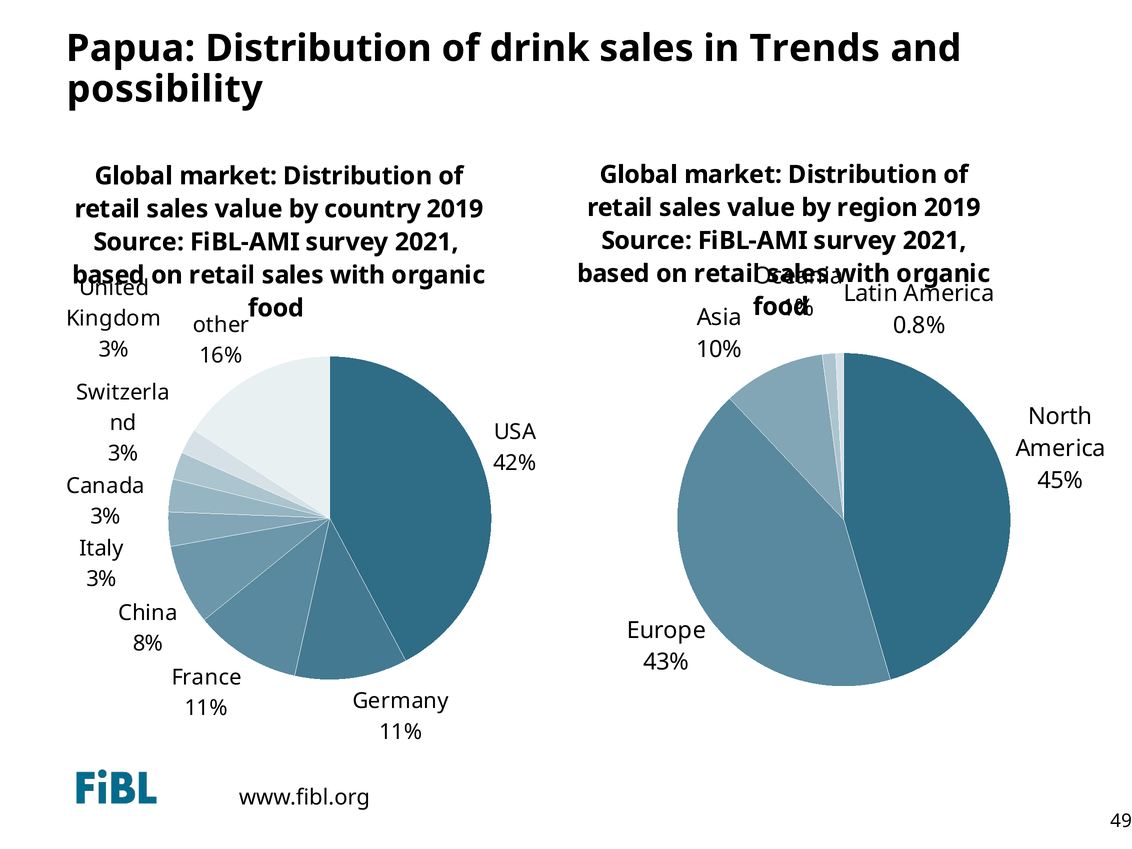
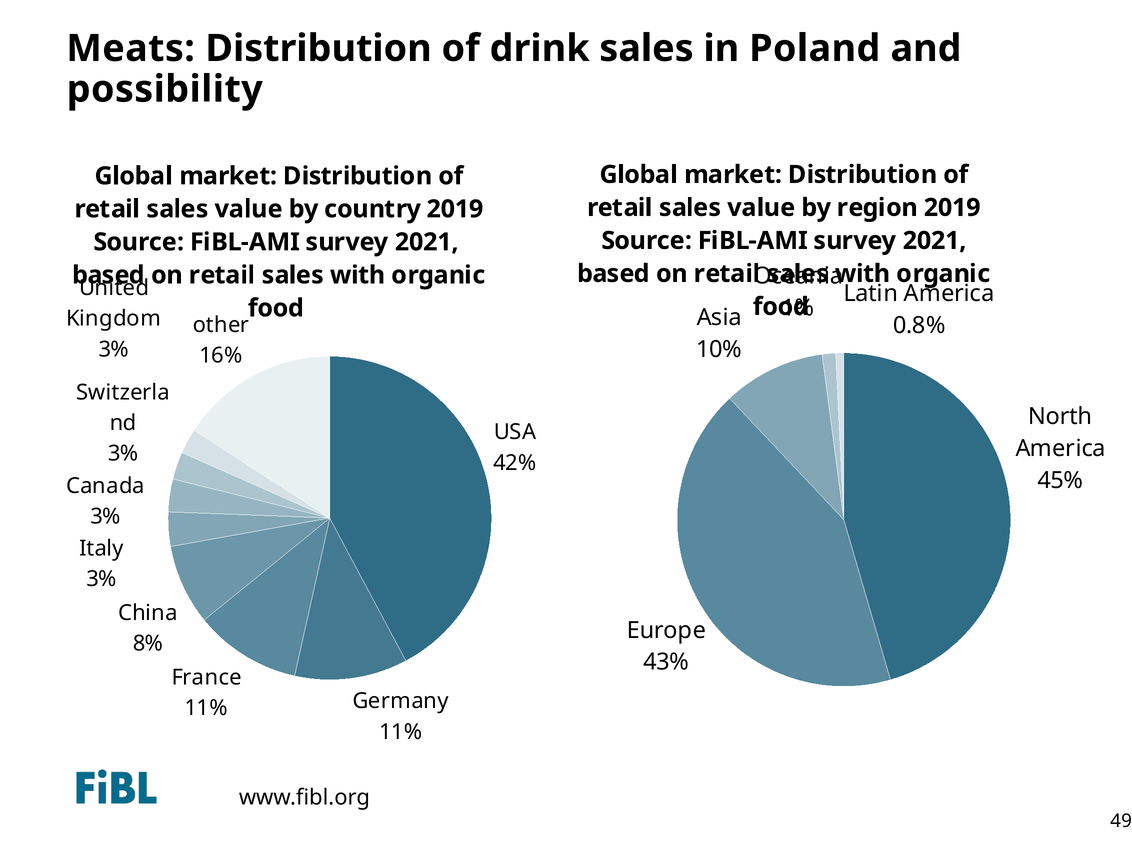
Papua: Papua -> Meats
Trends: Trends -> Poland
